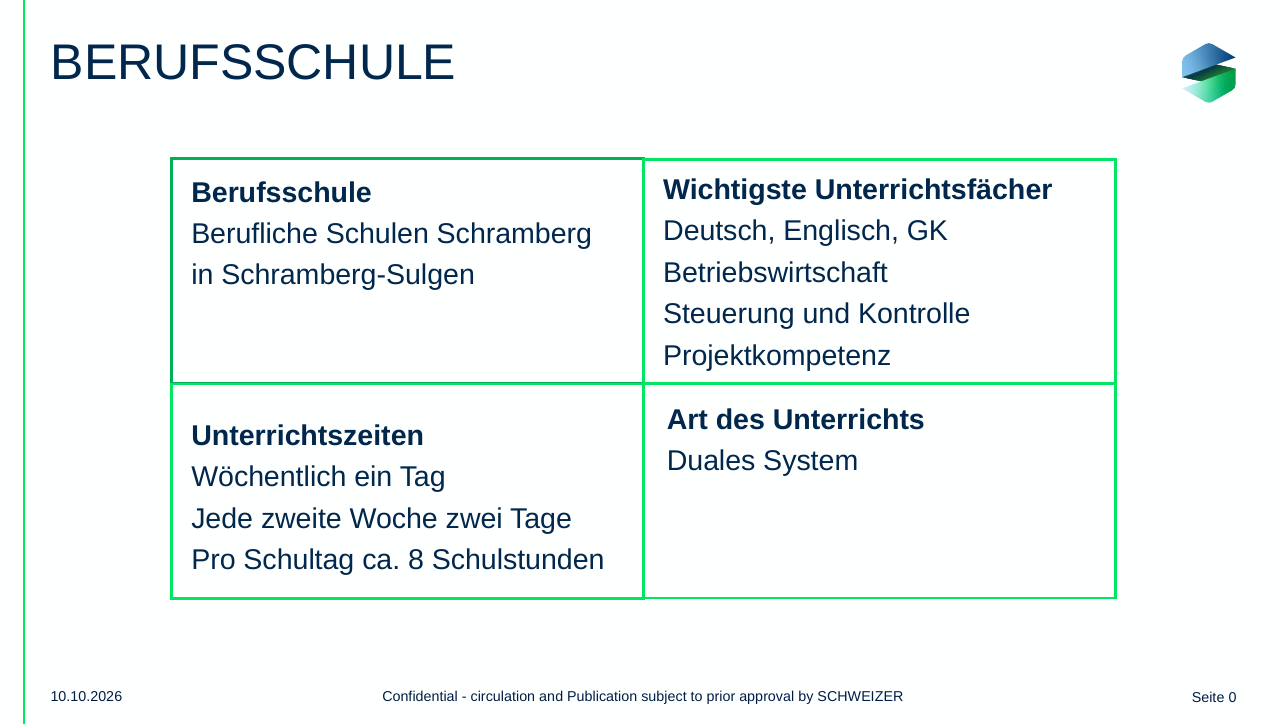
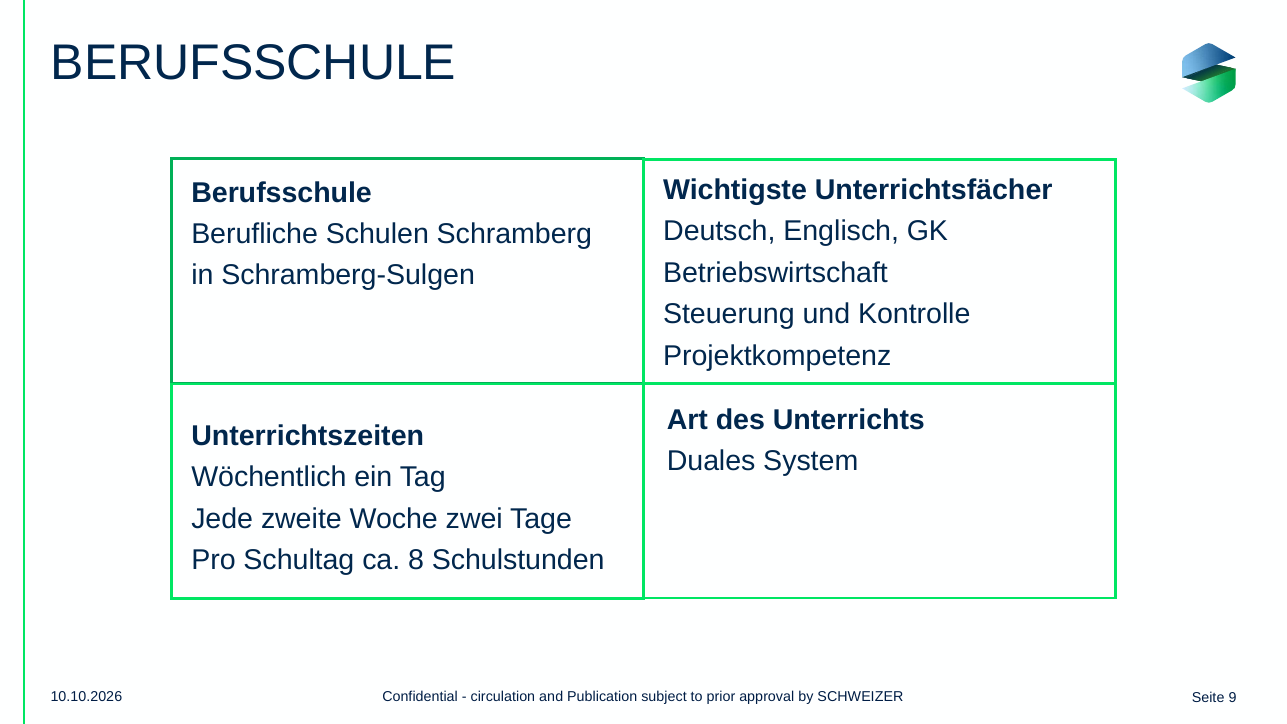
0: 0 -> 9
